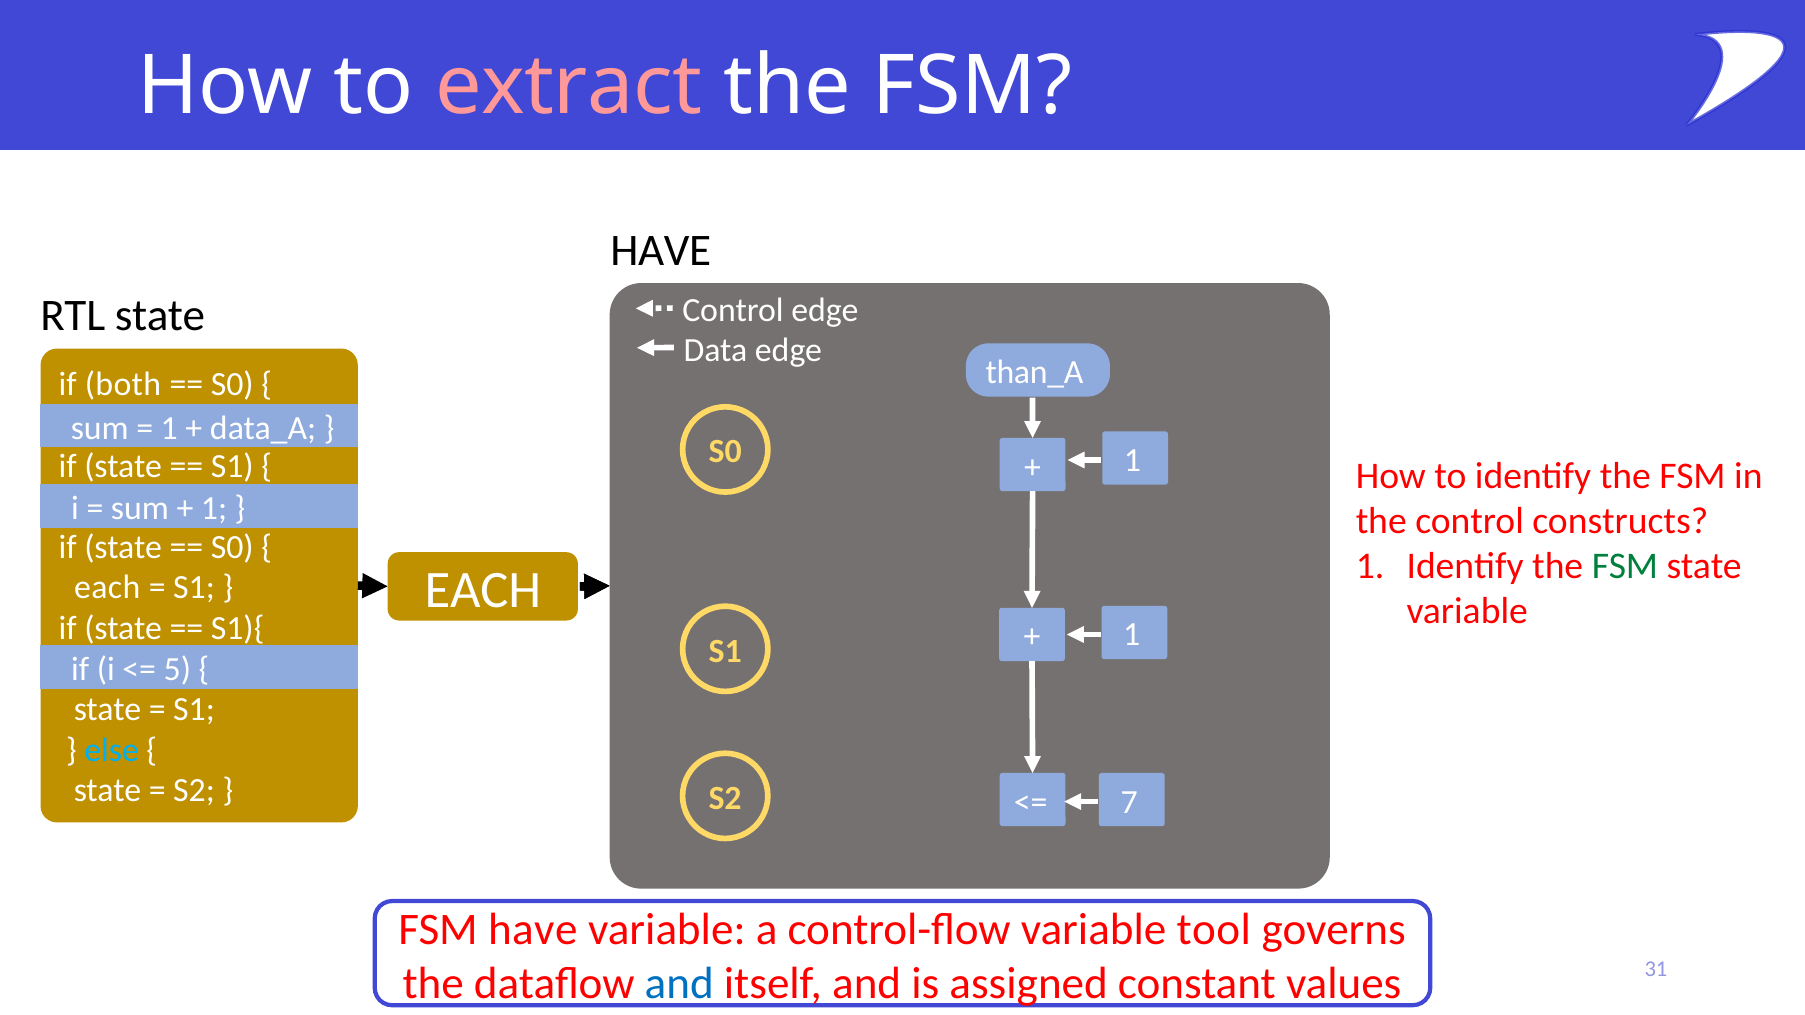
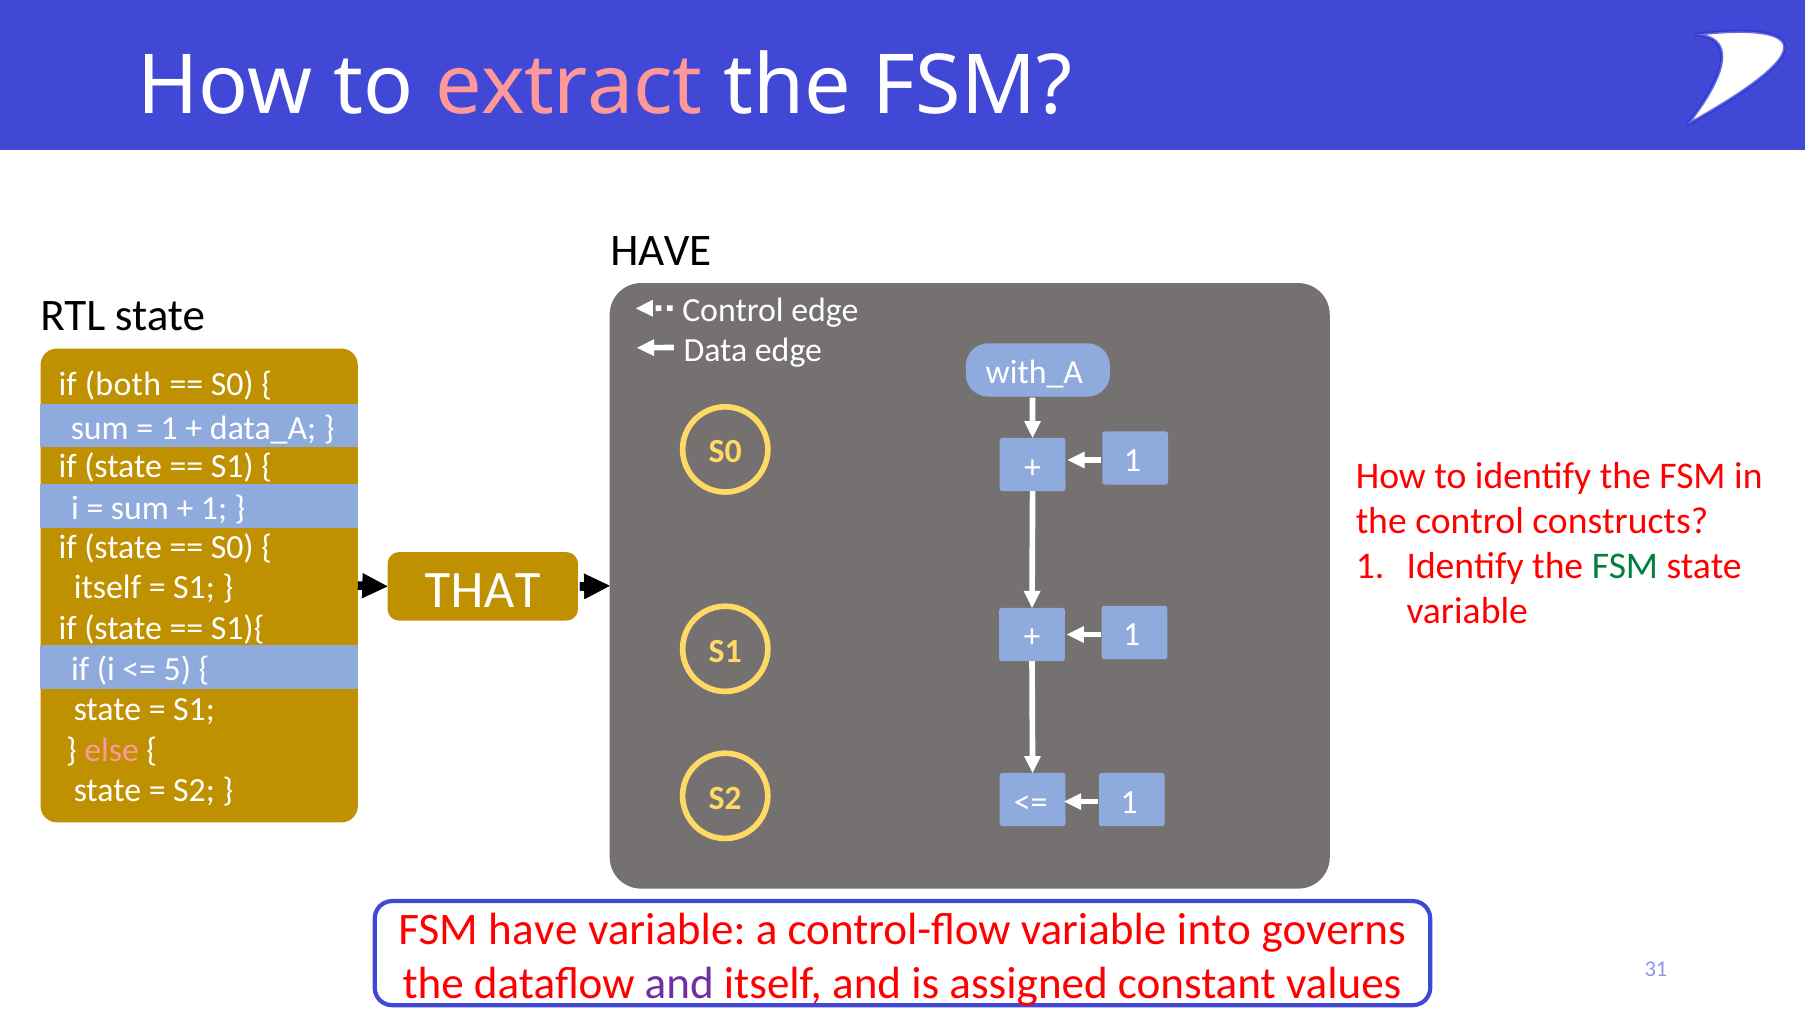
than_A: than_A -> with_A
EACH at (483, 590): EACH -> THAT
each at (107, 588): each -> itself
else colour: light blue -> pink
7 at (1129, 802): 7 -> 1
tool: tool -> into
and at (679, 984) colour: blue -> purple
